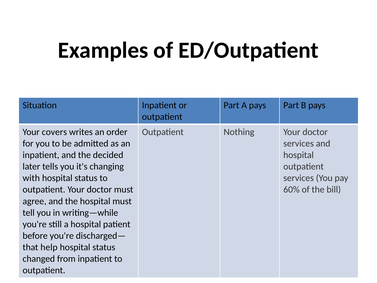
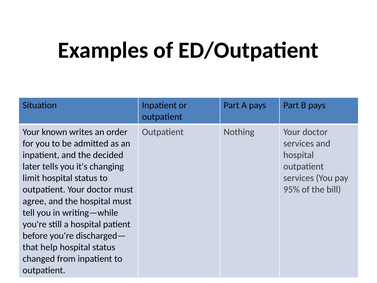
covers: covers -> known
with: with -> limit
60%: 60% -> 95%
